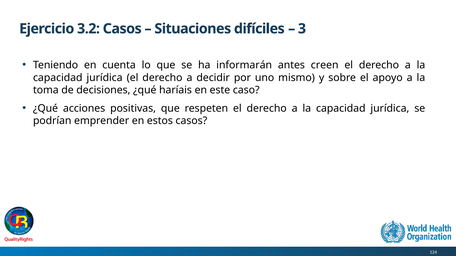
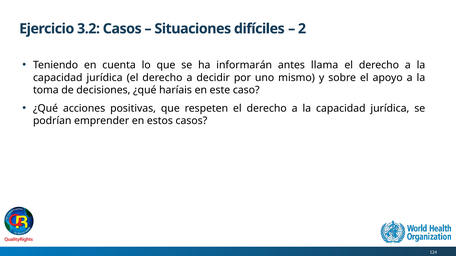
3: 3 -> 2
creen: creen -> llama
